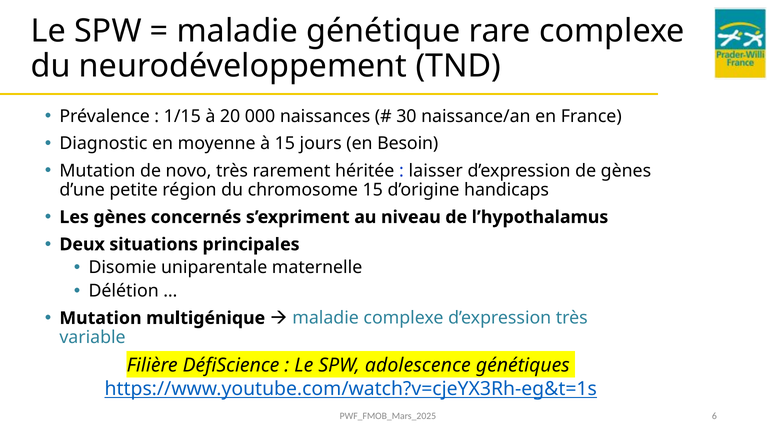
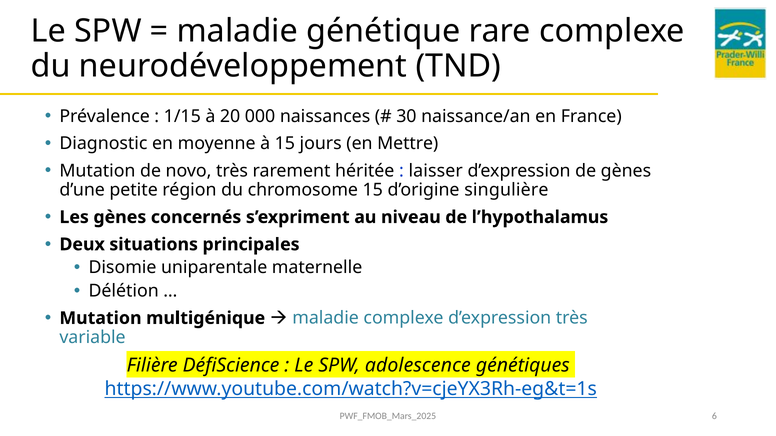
Besoin: Besoin -> Mettre
handicaps: handicaps -> singulière
